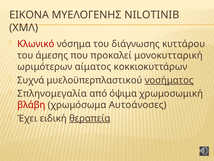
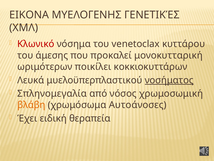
NILOTINIB: NILOTINIB -> ΓΕΝΕΤΙΚΈΣ
διάγνωσης: διάγνωσης -> venetoclax
αίματος: αίματος -> ποικίλει
Συχνά: Συχνά -> Λευκά
όψιμα: όψιμα -> νόσος
βλάβη colour: red -> orange
θεραπεία underline: present -> none
